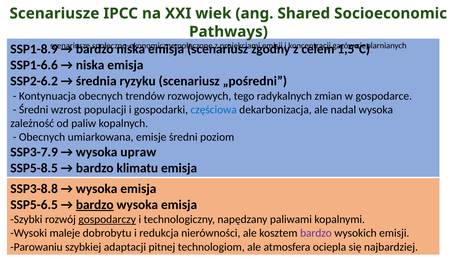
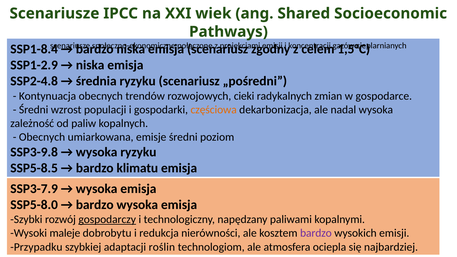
SSP1-8.9: SSP1-8.9 -> SSP1-8.4
SSP1-6.6: SSP1-6.6 -> SSP1-2.9
SSP2-6.2: SSP2-6.2 -> SSP2-4.8
tego: tego -> cieki
częściowa colour: blue -> orange
SSP3-7.9: SSP3-7.9 -> SSP3-9.8
wysoka upraw: upraw -> ryzyku
SSP3-8.8: SSP3-8.8 -> SSP3-7.9
SSP5-6.5: SSP5-6.5 -> SSP5-8.0
bardzo at (95, 205) underline: present -> none
Parowaniu: Parowaniu -> Przypadku
pitnej: pitnej -> roślin
